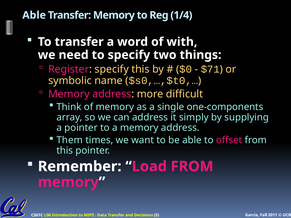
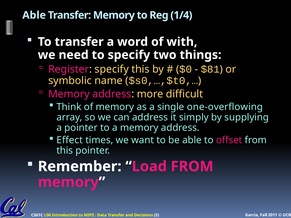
$71: $71 -> $81
one-components: one-components -> one-overflowing
Them: Them -> Effect
